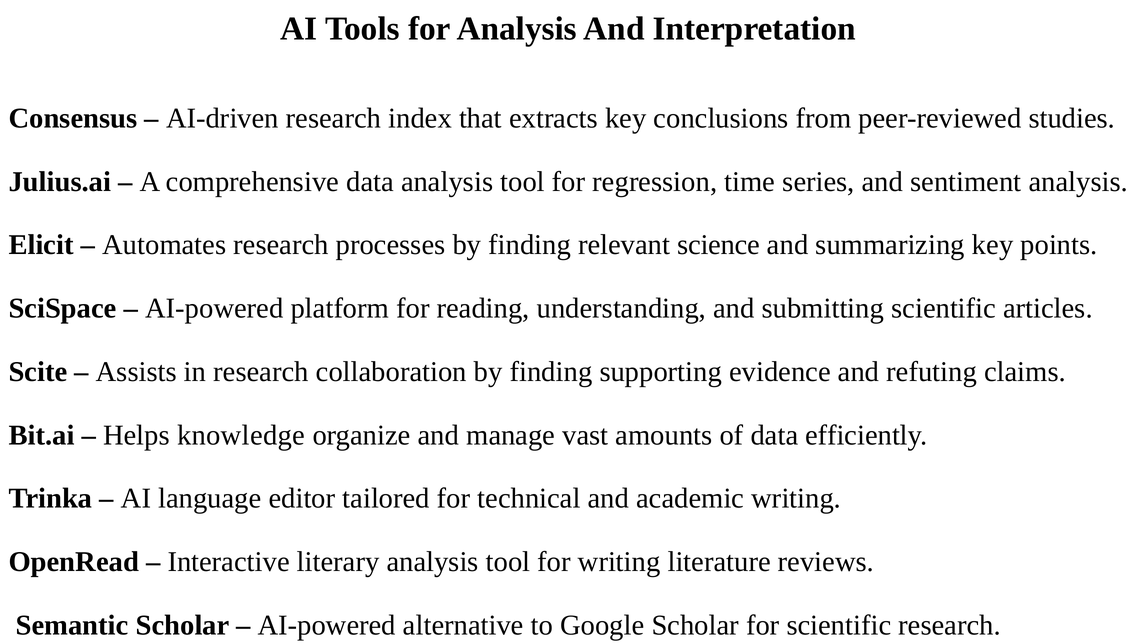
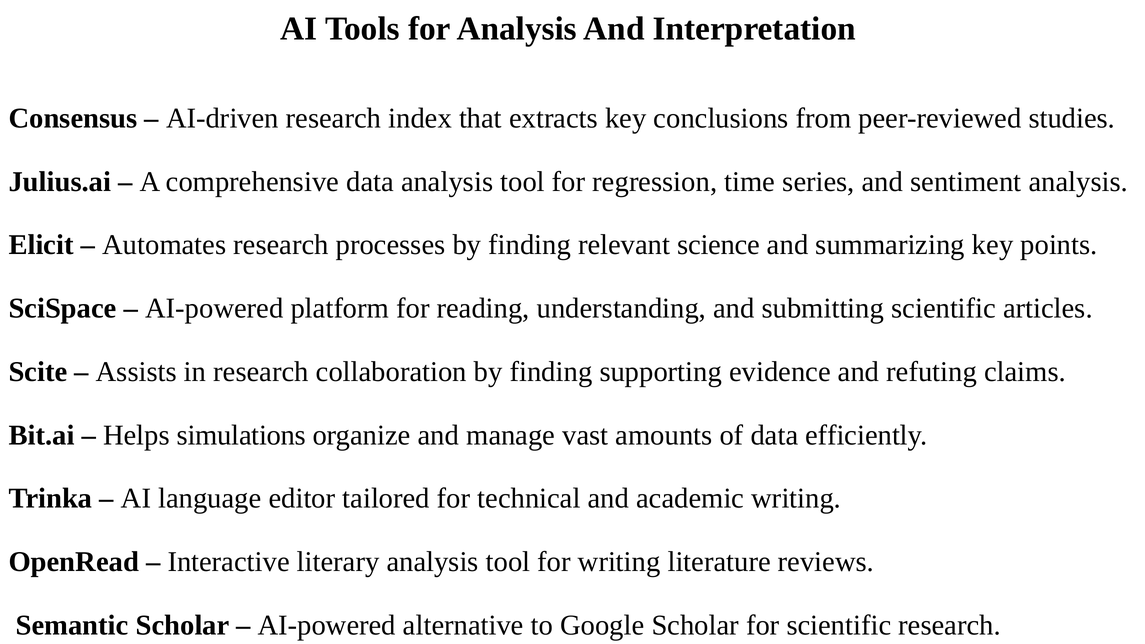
knowledge: knowledge -> simulations
